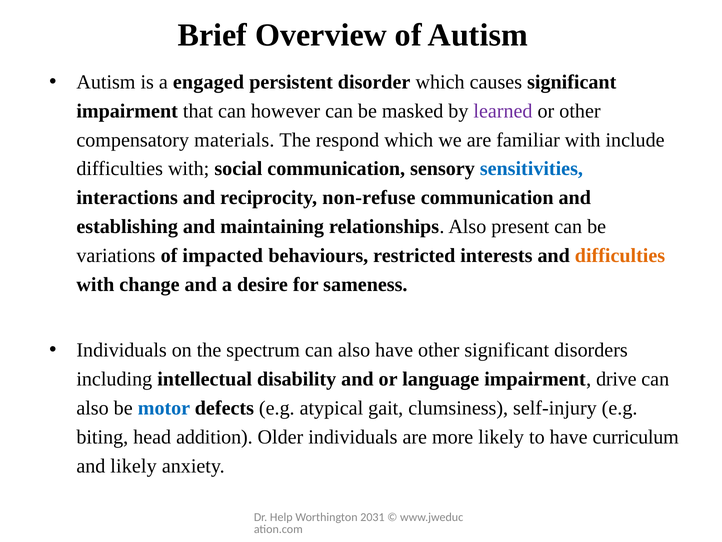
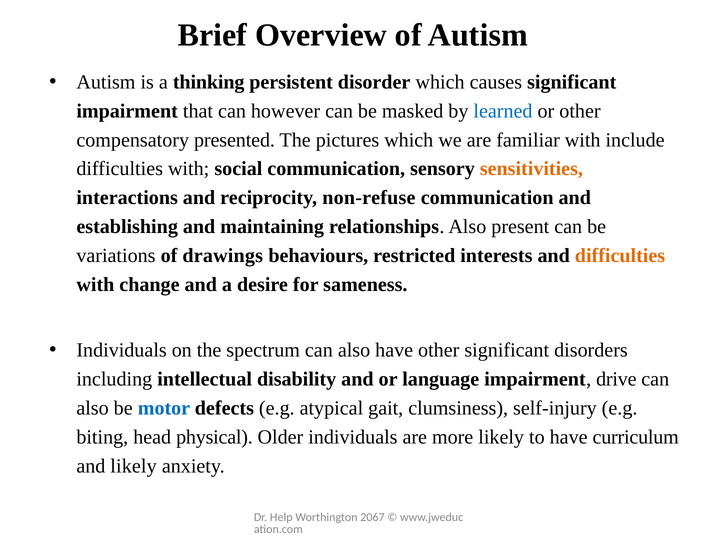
engaged: engaged -> thinking
learned colour: purple -> blue
materials: materials -> presented
respond: respond -> pictures
sensitivities colour: blue -> orange
impacted: impacted -> drawings
addition: addition -> physical
2031: 2031 -> 2067
